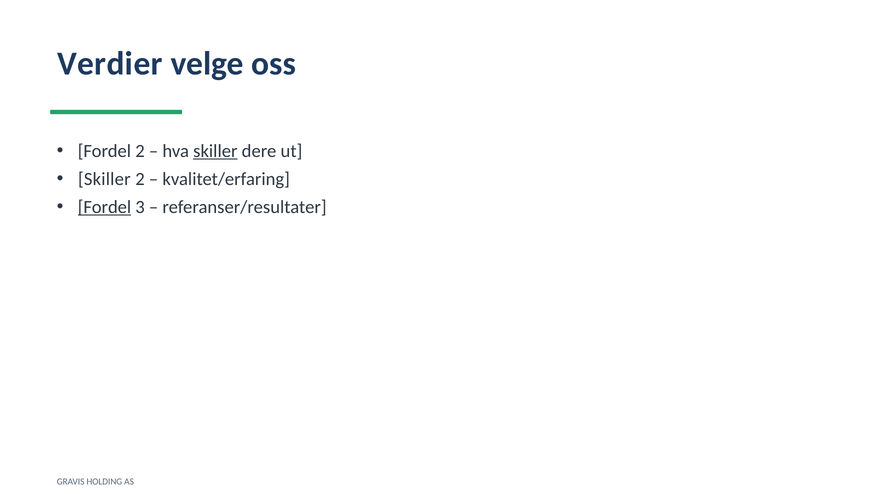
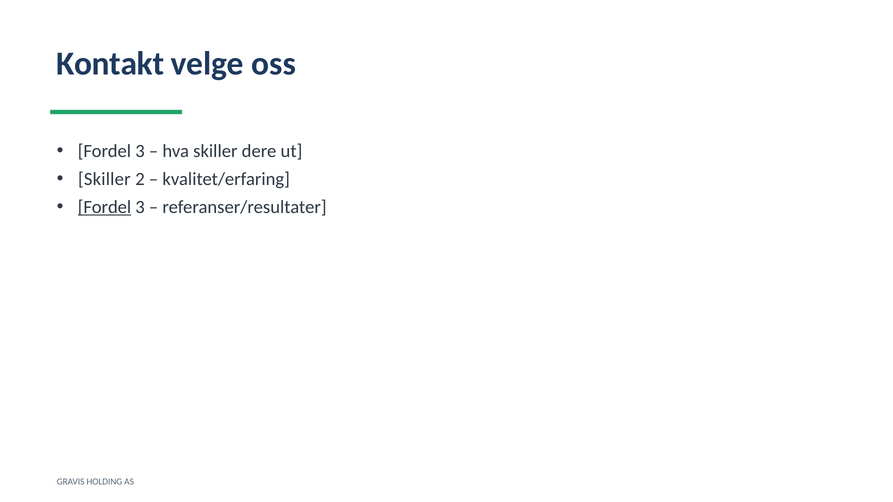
Verdier: Verdier -> Kontakt
2 at (140, 151): 2 -> 3
skiller at (215, 151) underline: present -> none
